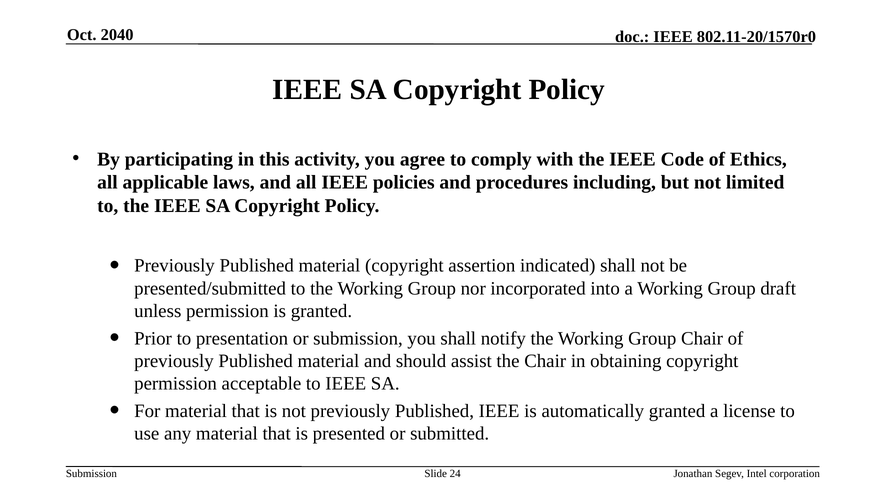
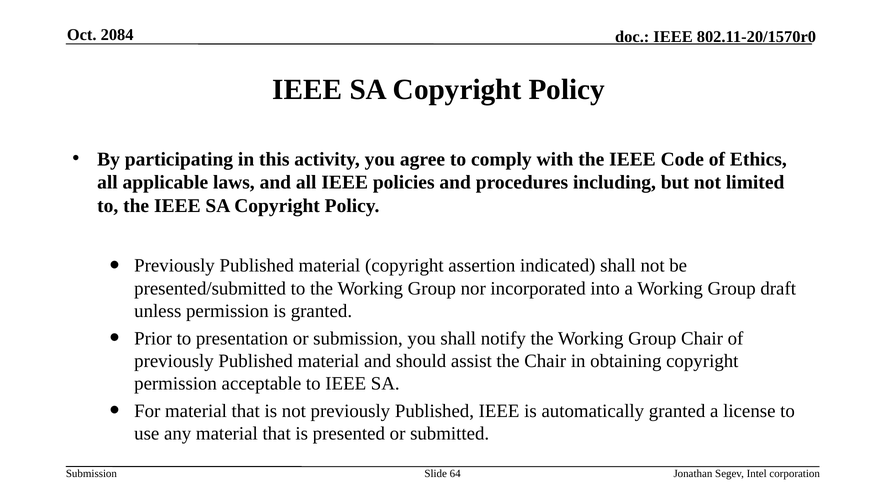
2040: 2040 -> 2084
24: 24 -> 64
